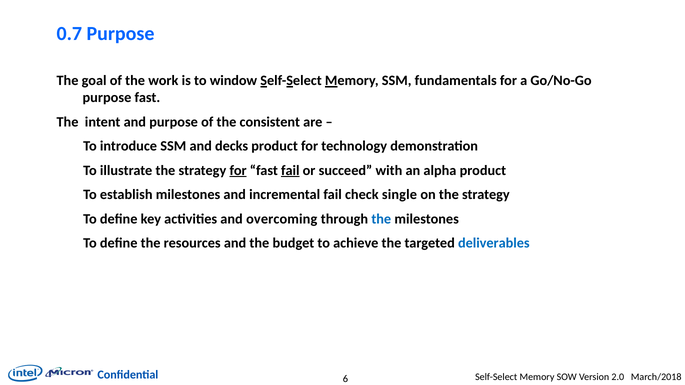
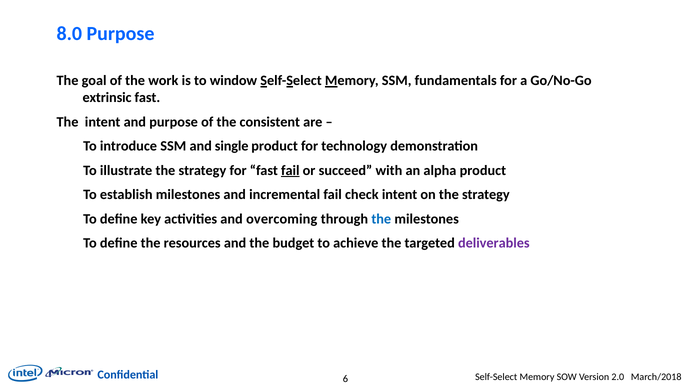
0.7: 0.7 -> 8.0
purpose at (107, 98): purpose -> extrinsic
decks: decks -> single
for at (238, 171) underline: present -> none
check single: single -> intent
deliverables colour: blue -> purple
